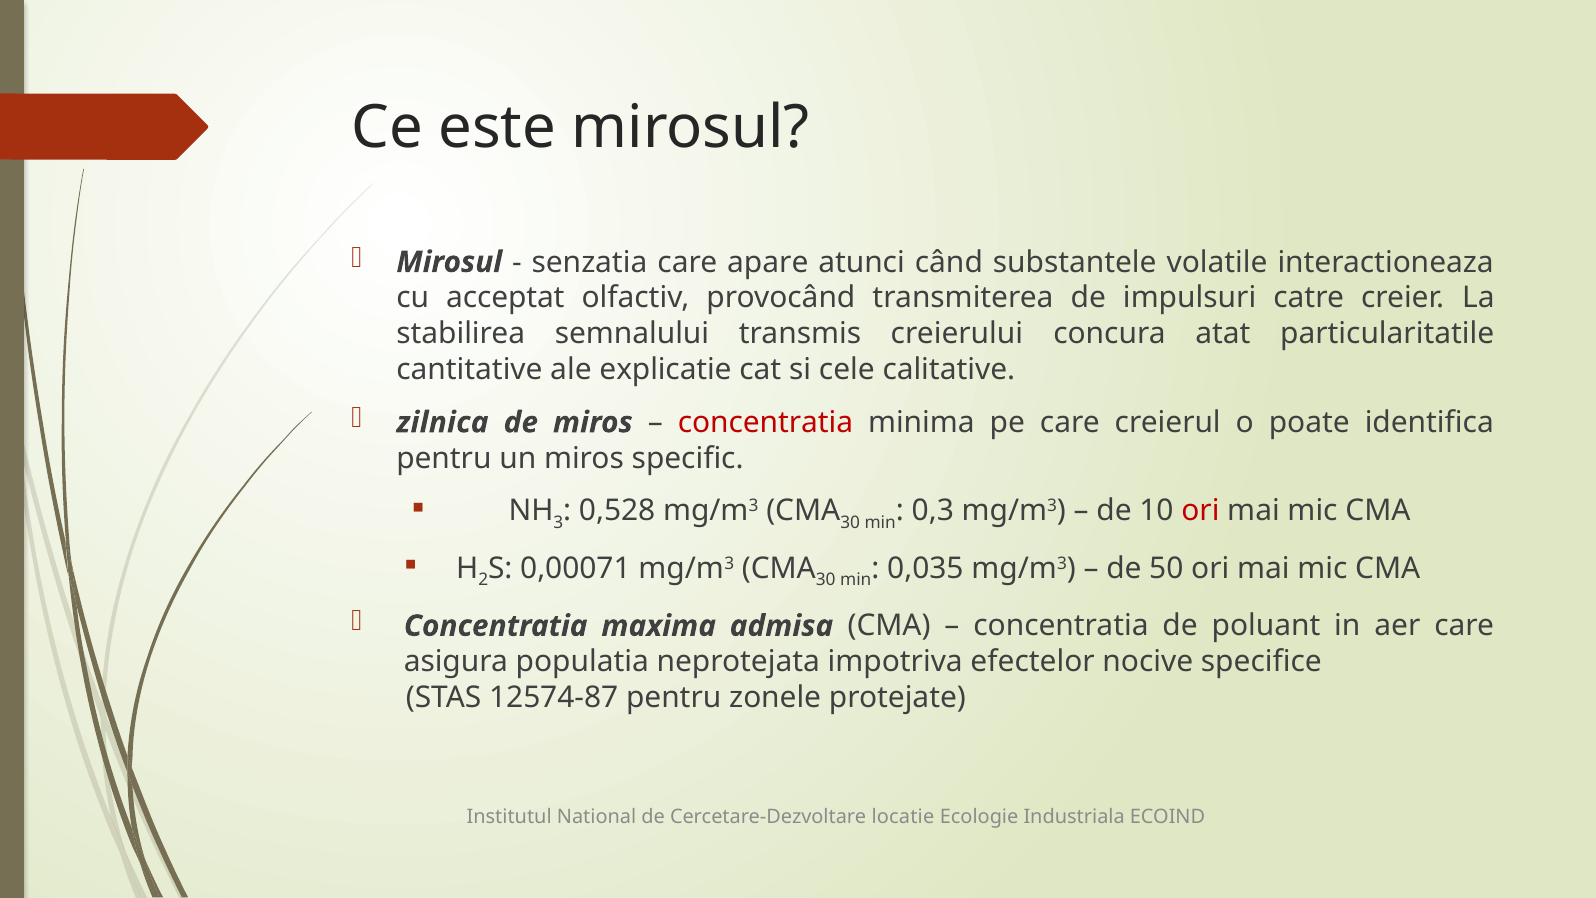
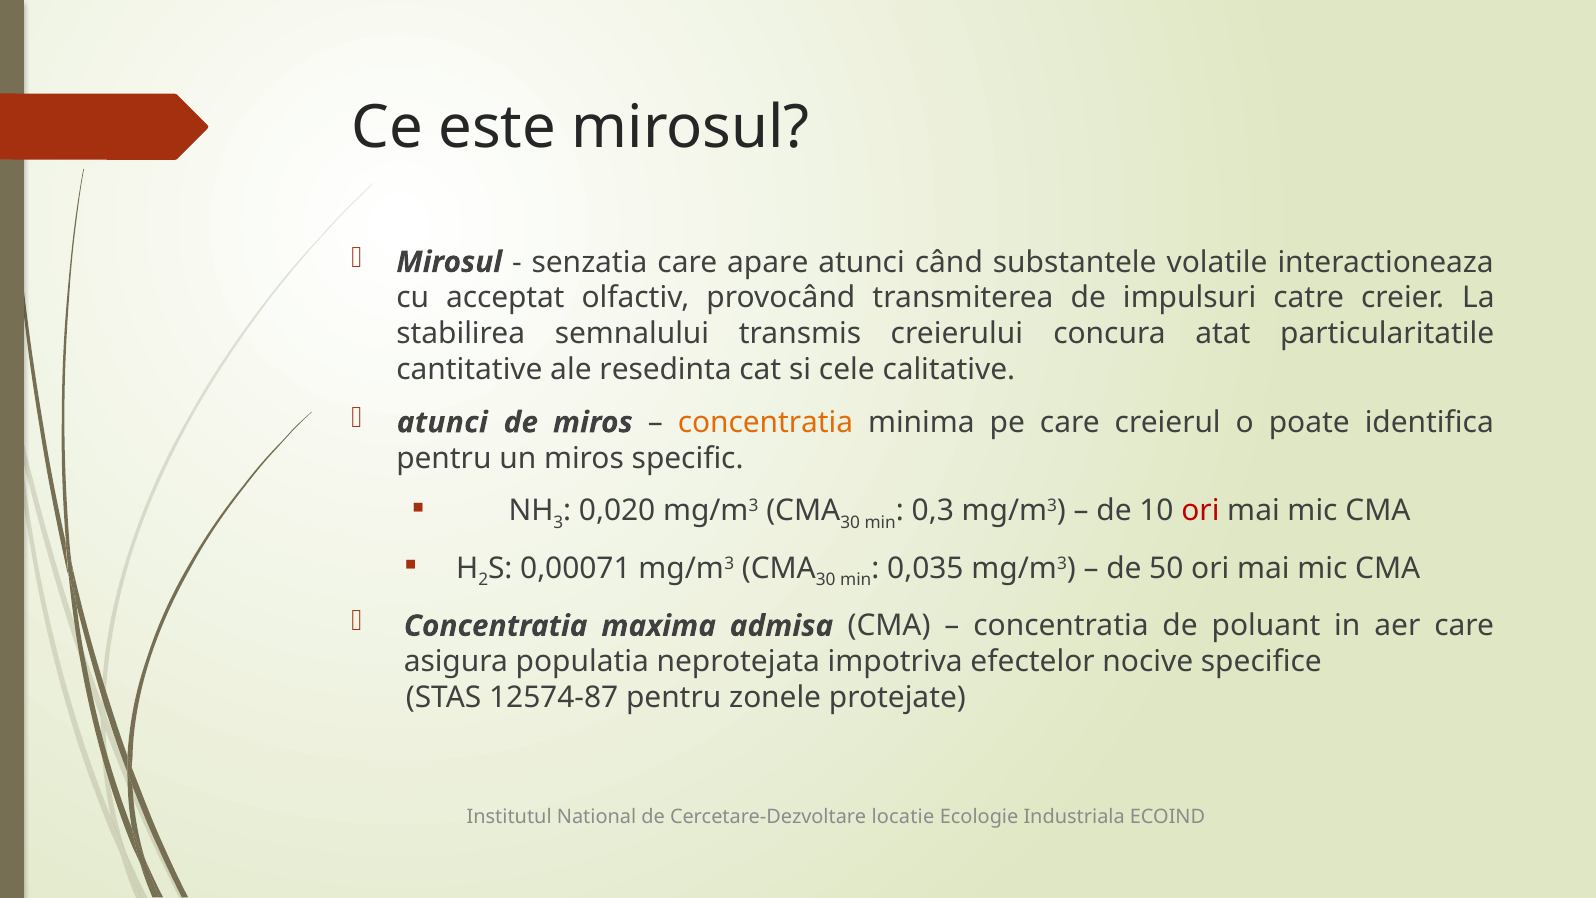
explicatie: explicatie -> resedinta
zilnica at (442, 422): zilnica -> atunci
concentratia at (765, 422) colour: red -> orange
0,528: 0,528 -> 0,020
